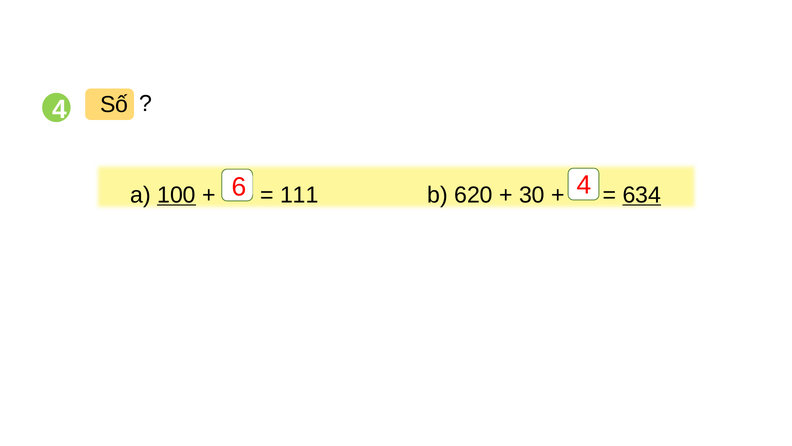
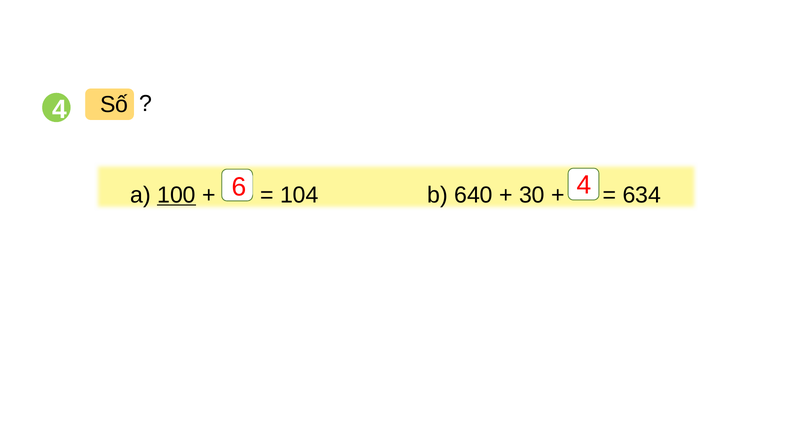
111: 111 -> 104
620: 620 -> 640
634 underline: present -> none
